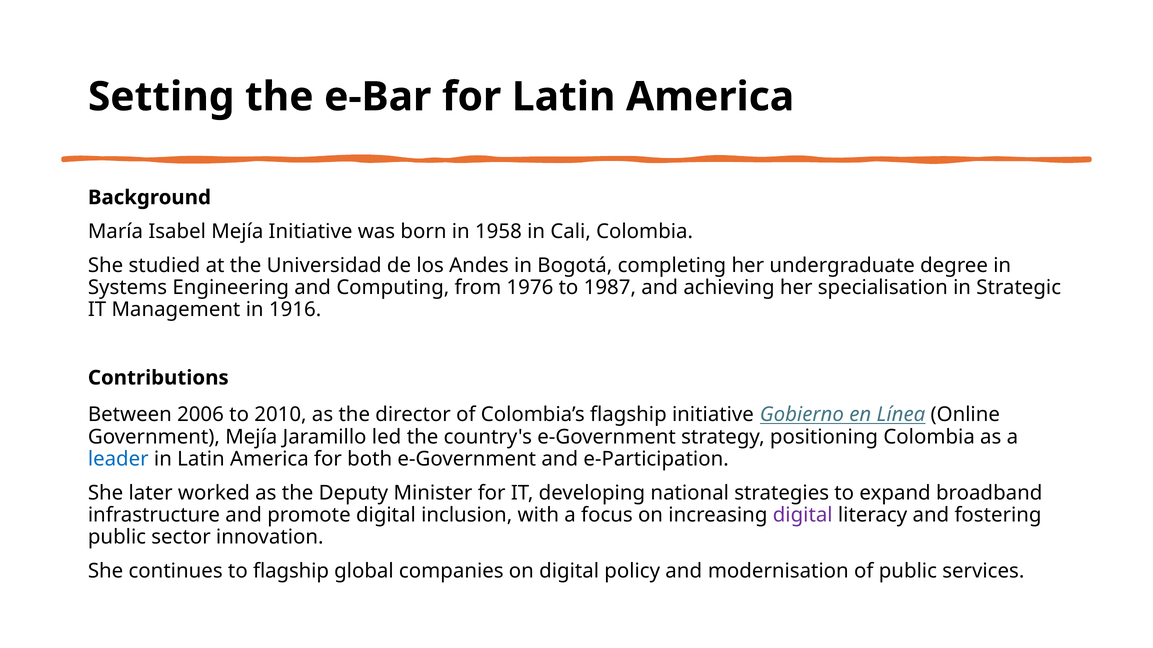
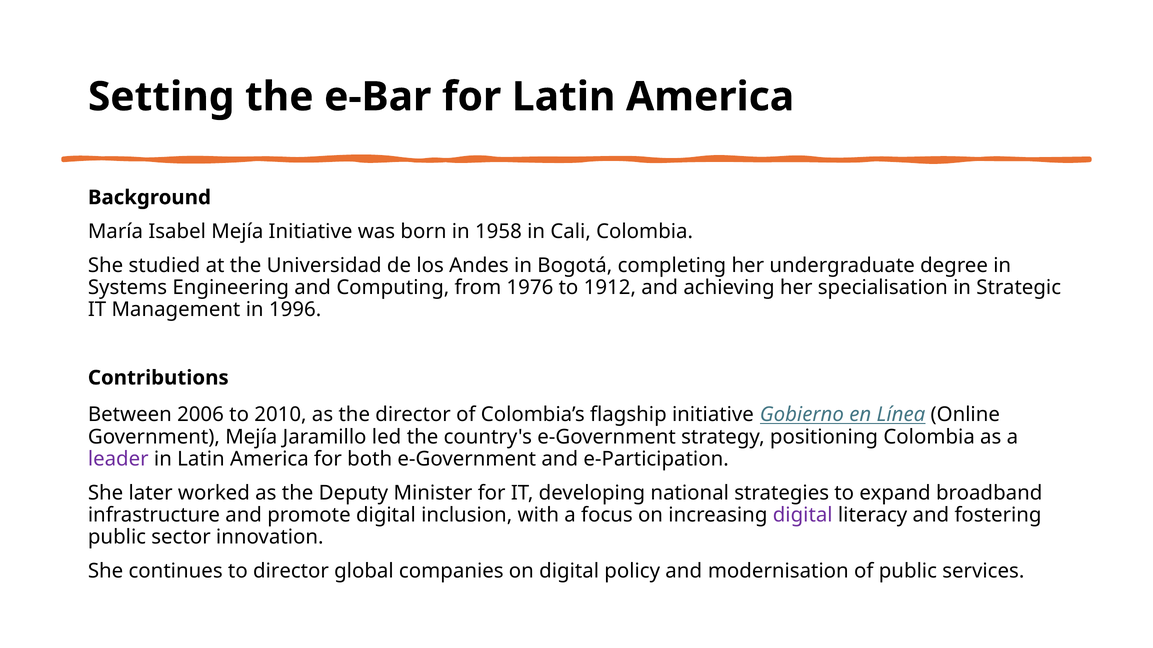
1987: 1987 -> 1912
1916: 1916 -> 1996
leader colour: blue -> purple
to flagship: flagship -> director
